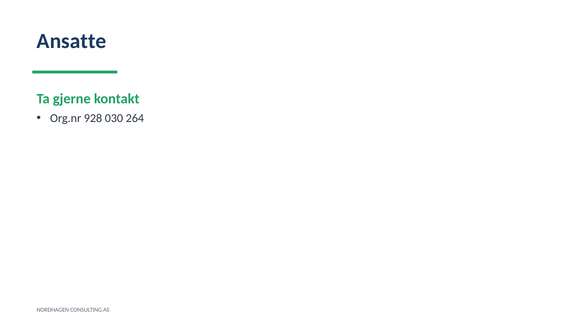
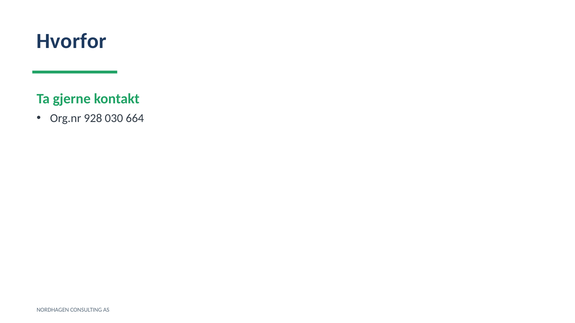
Ansatte: Ansatte -> Hvorfor
264: 264 -> 664
